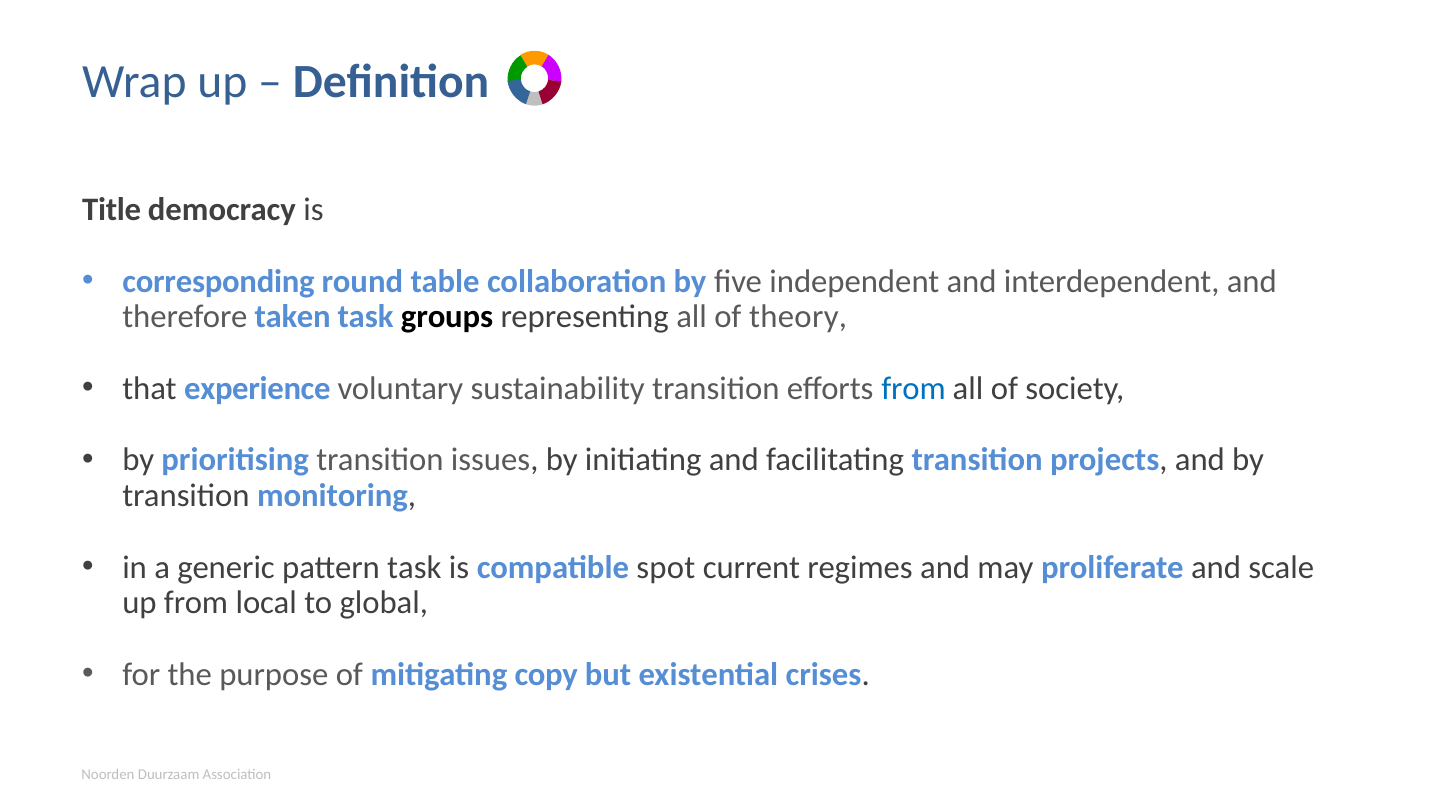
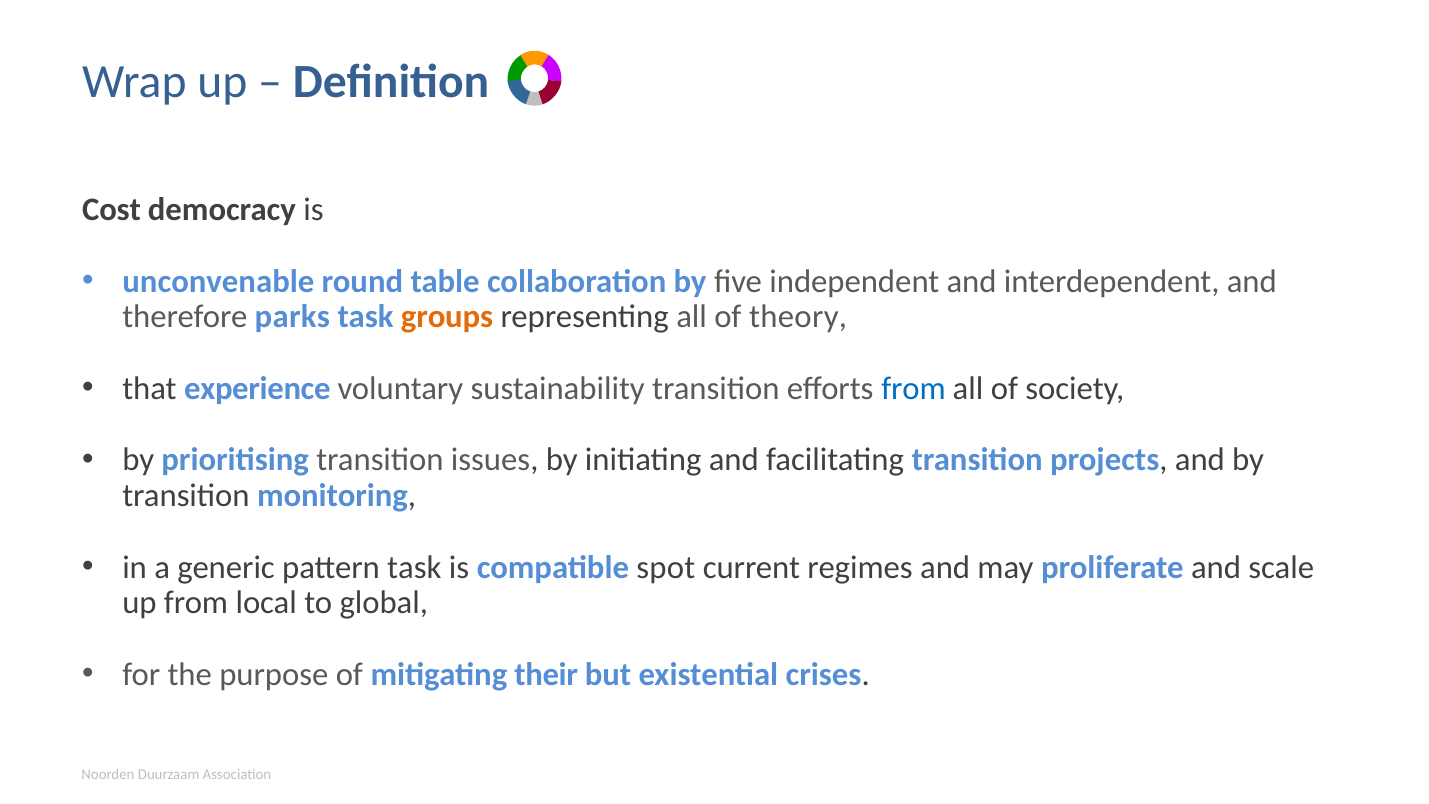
Title: Title -> Cost
corresponding: corresponding -> unconvenable
taken: taken -> parks
groups colour: black -> orange
copy: copy -> their
